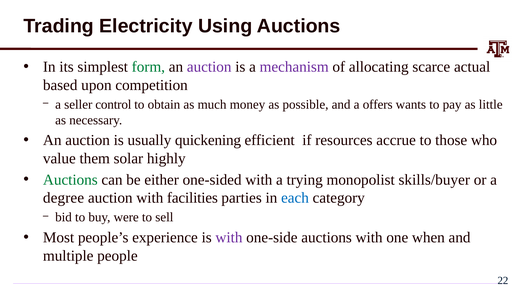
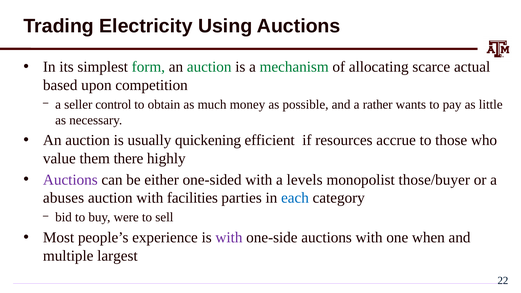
auction at (209, 67) colour: purple -> green
mechanism colour: purple -> green
offers: offers -> rather
solar: solar -> there
Auctions at (70, 180) colour: green -> purple
trying: trying -> levels
skills/buyer: skills/buyer -> those/buyer
degree: degree -> abuses
people: people -> largest
